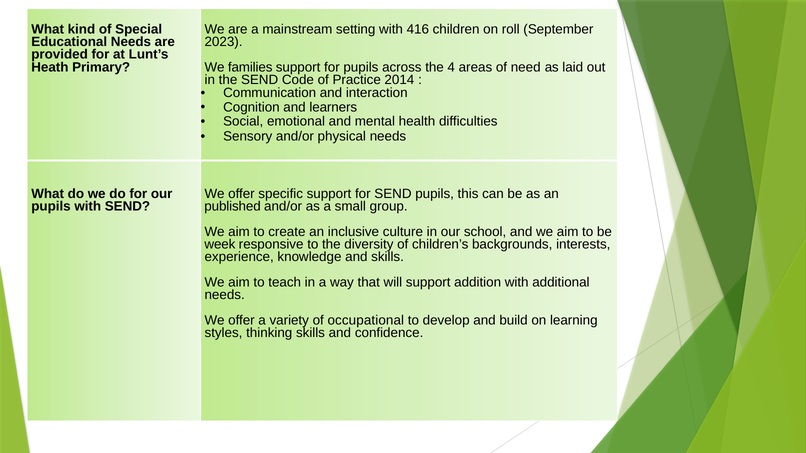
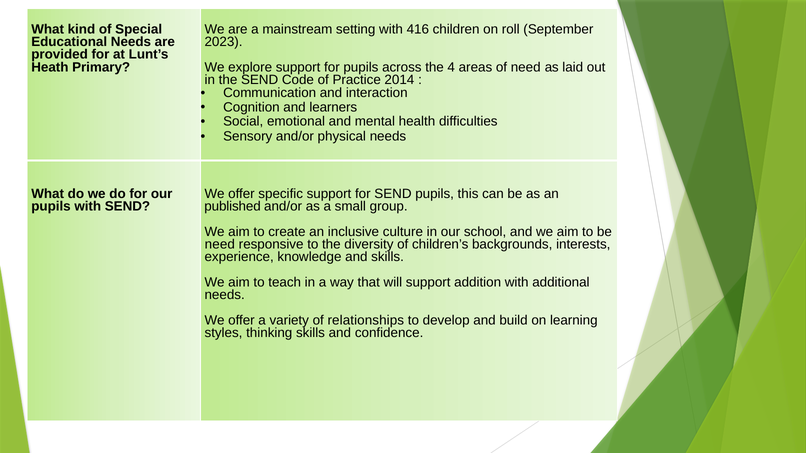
families: families -> explore
week at (220, 245): week -> need
occupational: occupational -> relationships
